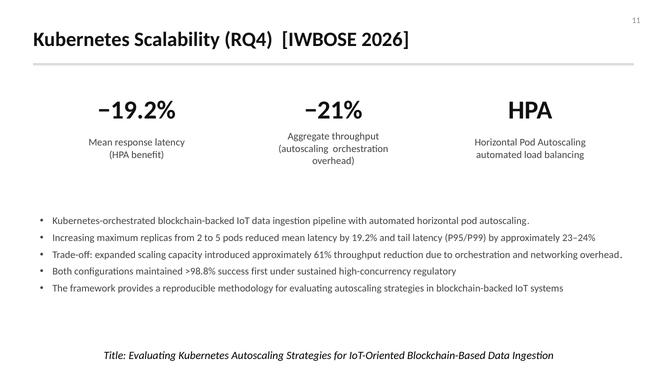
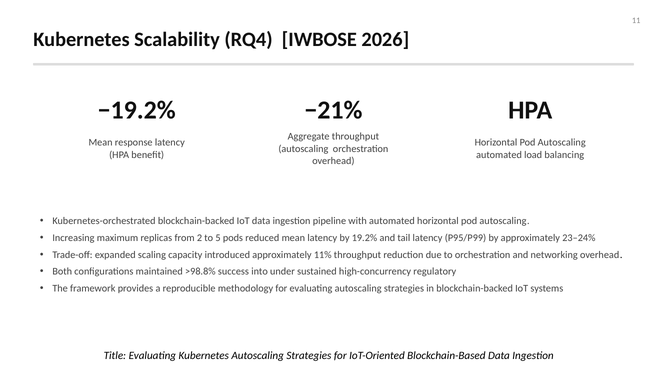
61%: 61% -> 11%
first: first -> into
